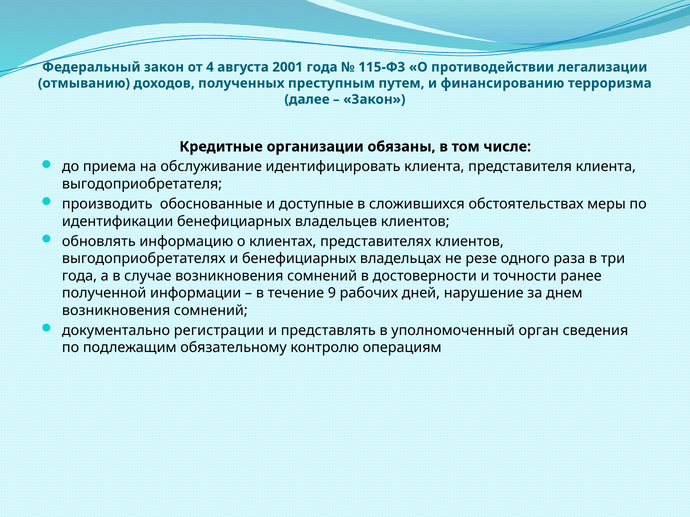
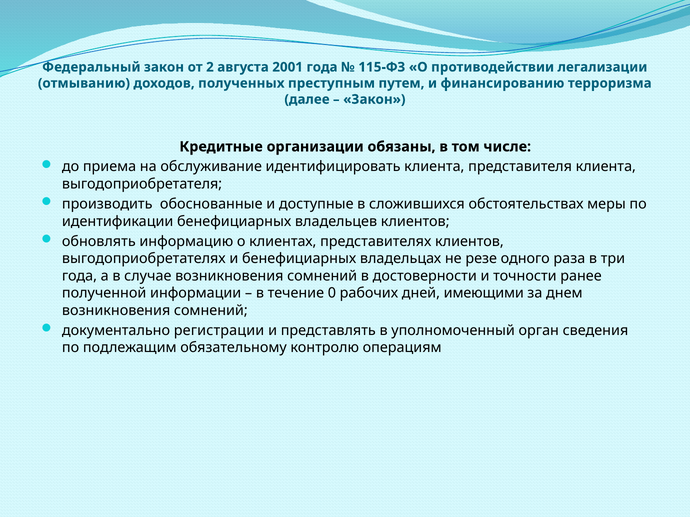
4: 4 -> 2
9: 9 -> 0
нарушение: нарушение -> имеющими
